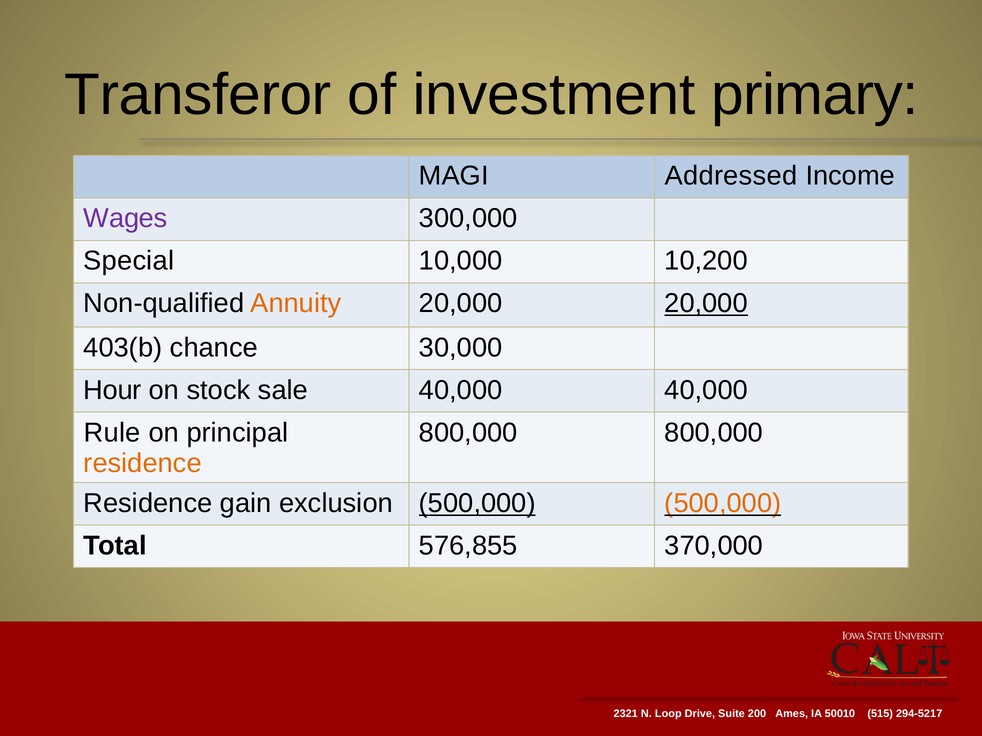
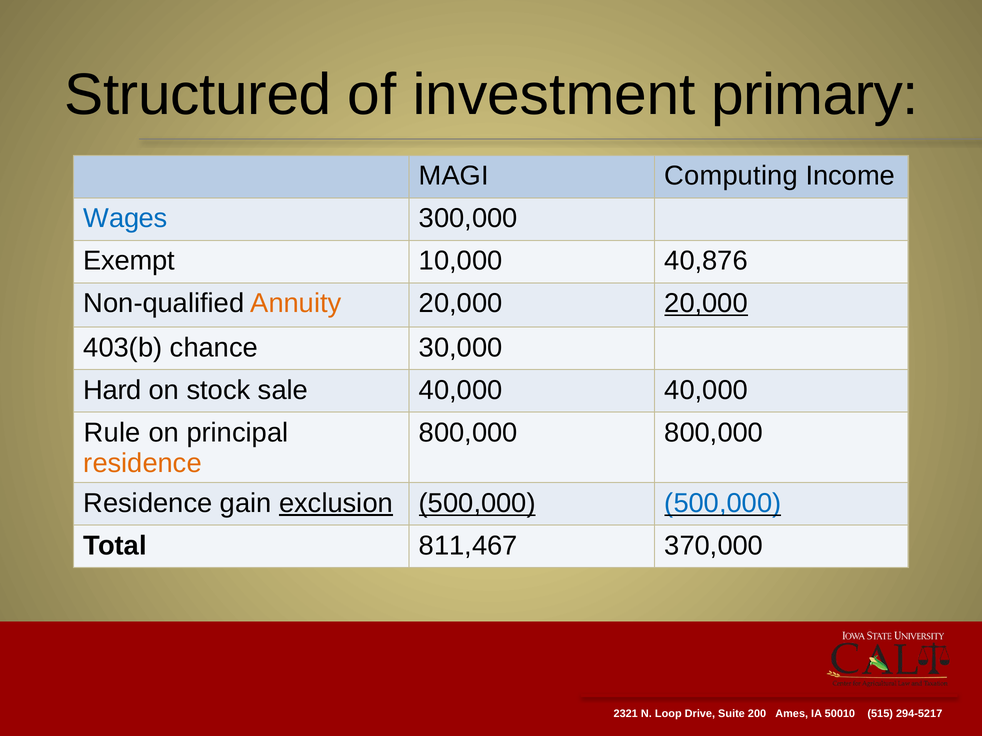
Transferor: Transferor -> Structured
Addressed: Addressed -> Computing
Wages colour: purple -> blue
Special: Special -> Exempt
10,200: 10,200 -> 40,876
Hour: Hour -> Hard
exclusion underline: none -> present
500,000 at (723, 504) colour: orange -> blue
576,855: 576,855 -> 811,467
